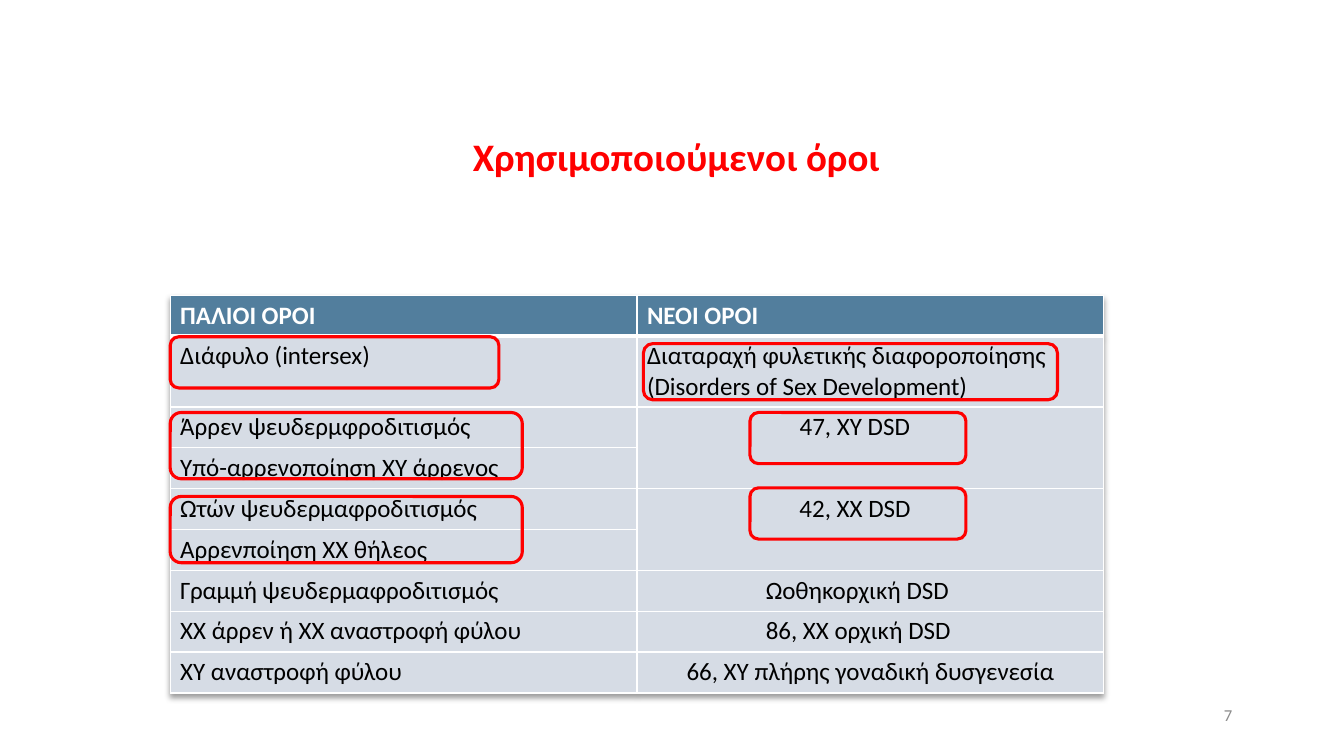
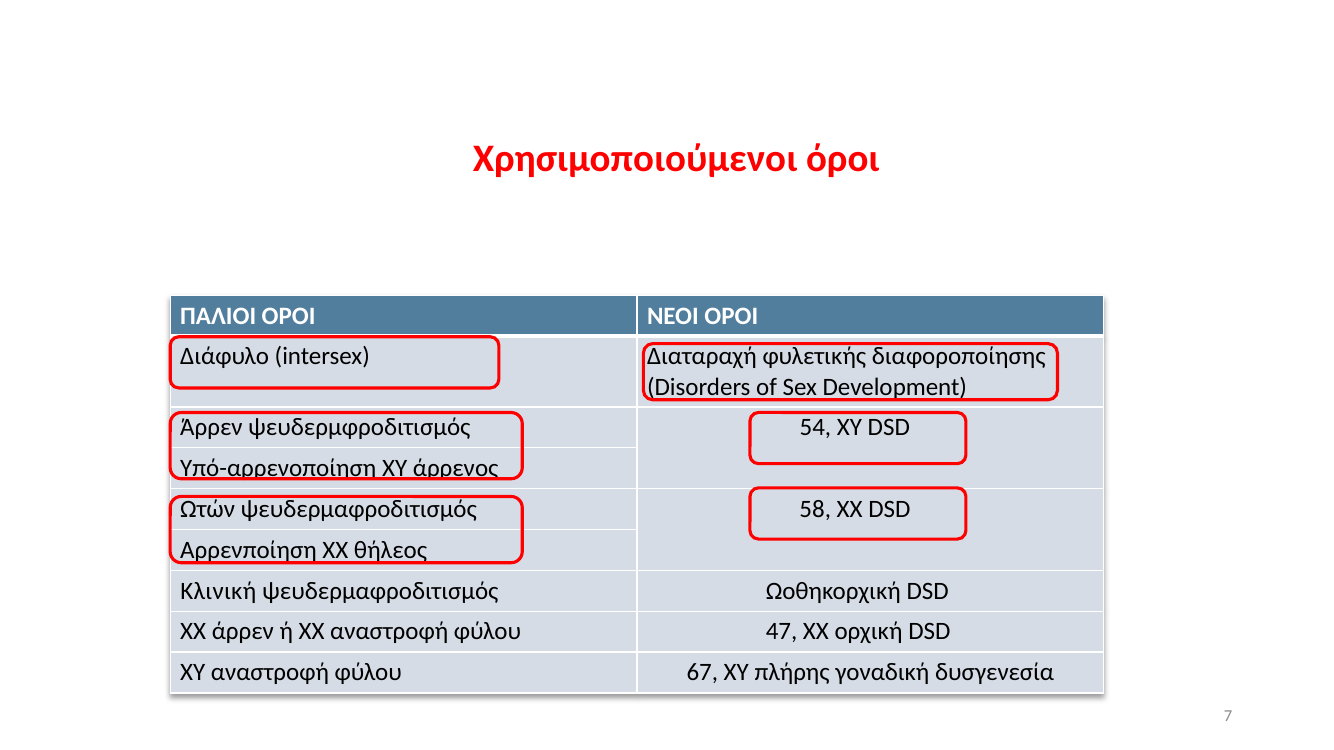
47: 47 -> 54
42: 42 -> 58
Γραμμή: Γραμμή -> Κλινική
86: 86 -> 47
66: 66 -> 67
